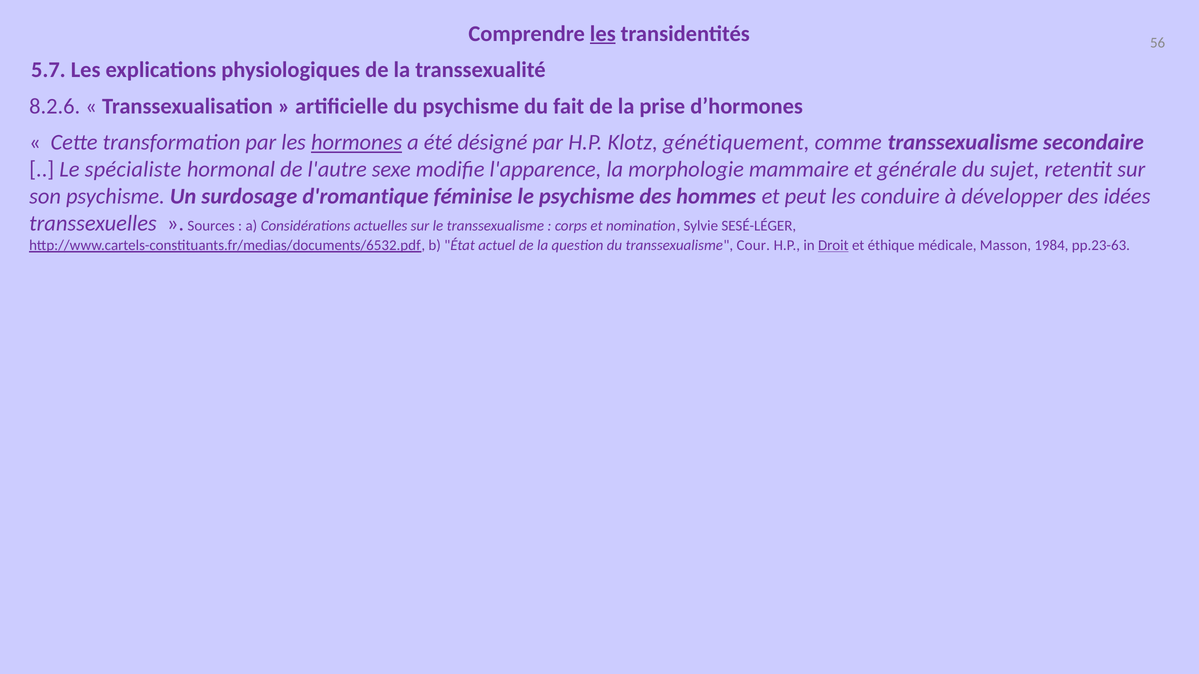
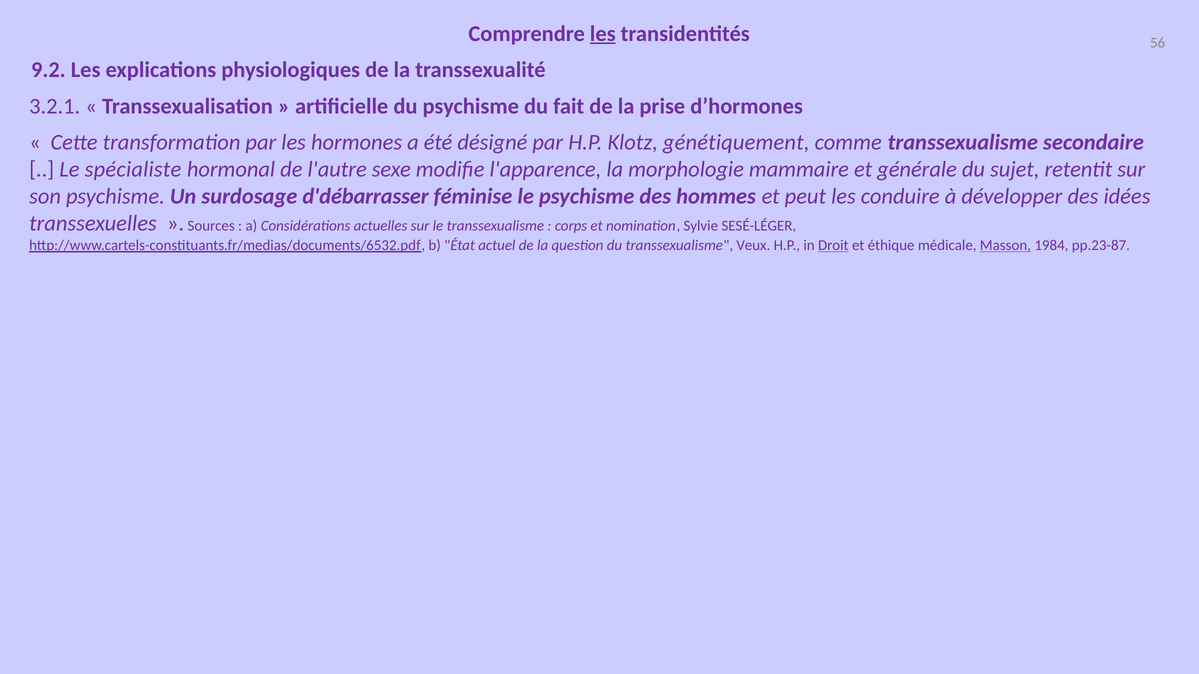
5.7: 5.7 -> 9.2
8.2.6: 8.2.6 -> 3.2.1
hormones underline: present -> none
d'romantique: d'romantique -> d'débarrasser
Cour: Cour -> Veux
Masson underline: none -> present
pp.23-63: pp.23-63 -> pp.23-87
